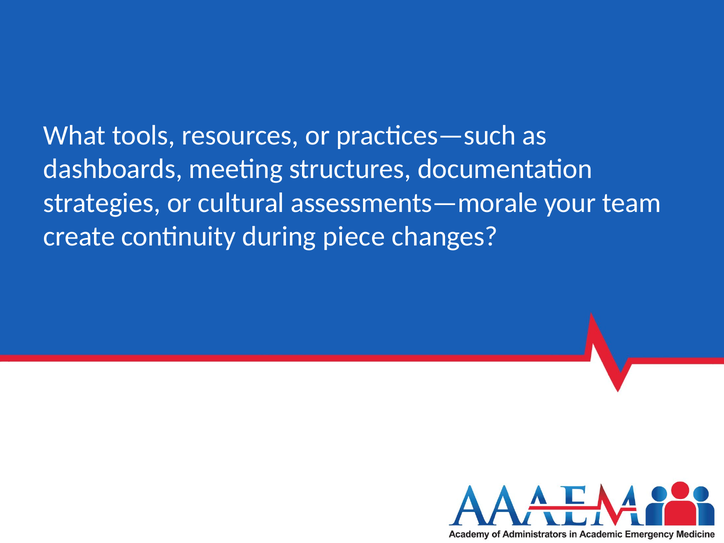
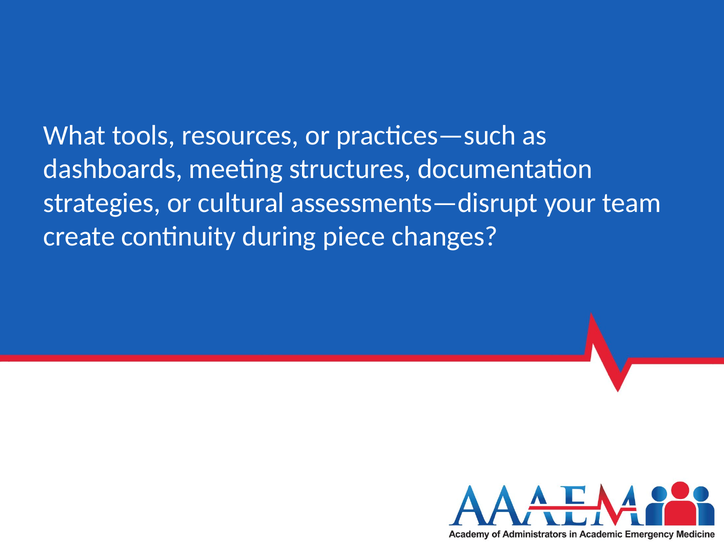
assessments—morale: assessments—morale -> assessments—disrupt
